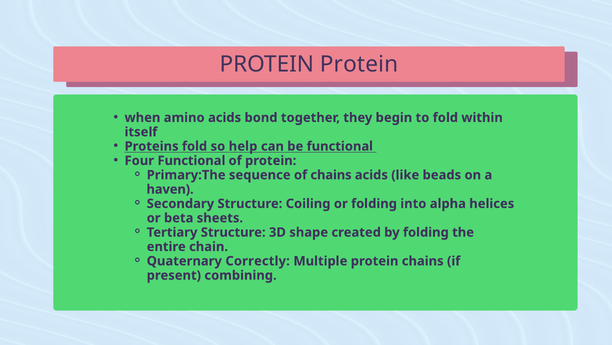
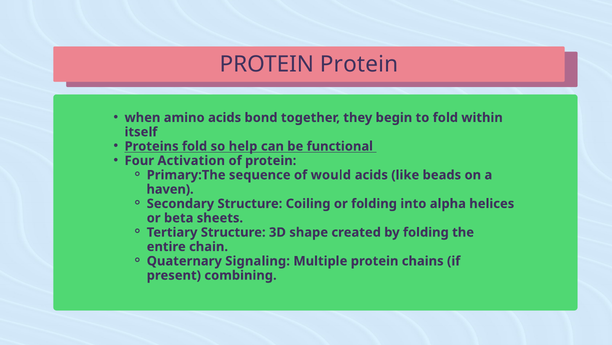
Four Functional: Functional -> Activation
of chains: chains -> would
Correctly: Correctly -> Signaling
